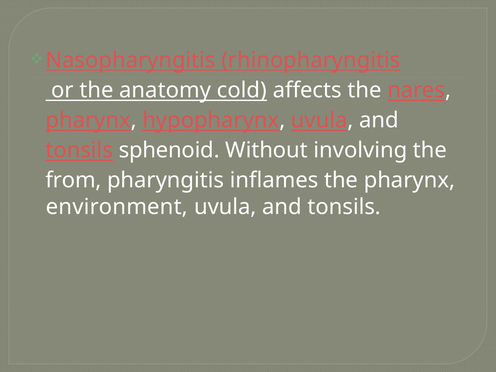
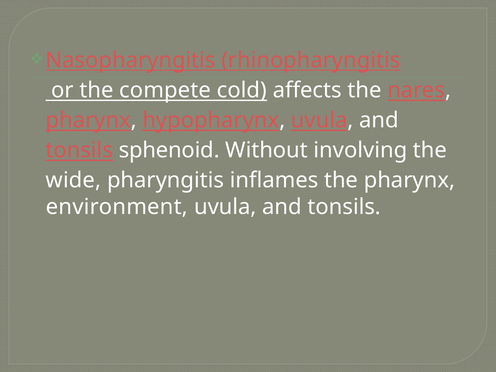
anatomy: anatomy -> compete
from: from -> wide
